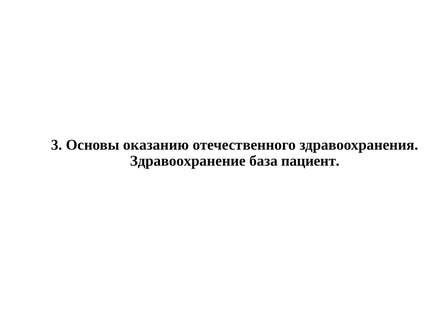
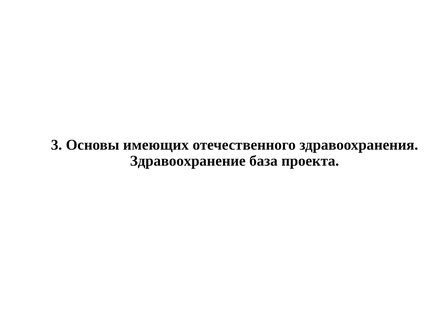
оказанию: оказанию -> имеющих
пациент: пациент -> проекта
